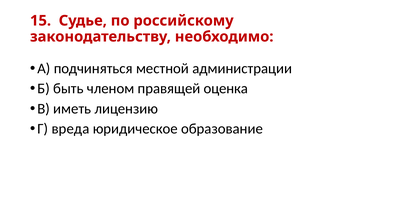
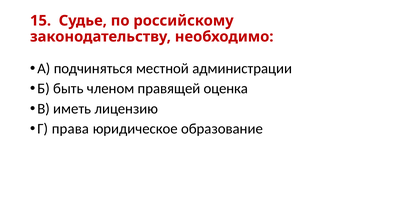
вреда: вреда -> права
